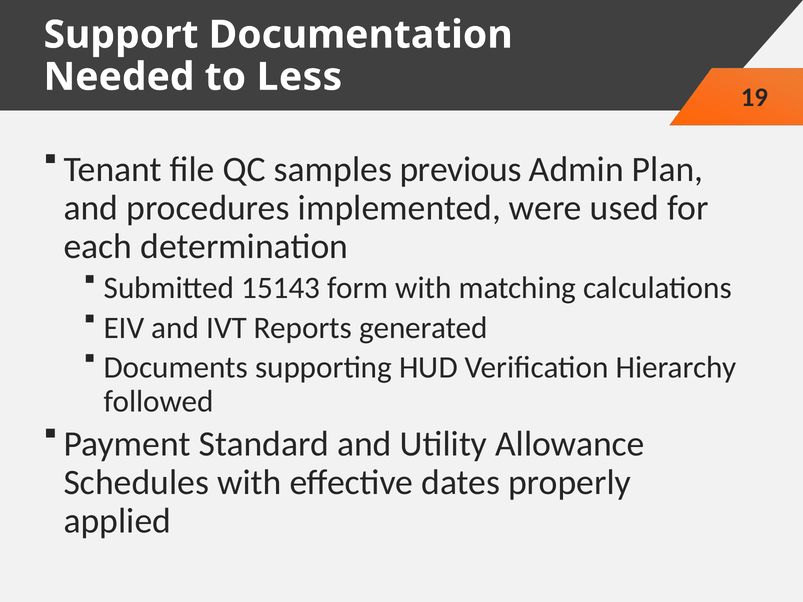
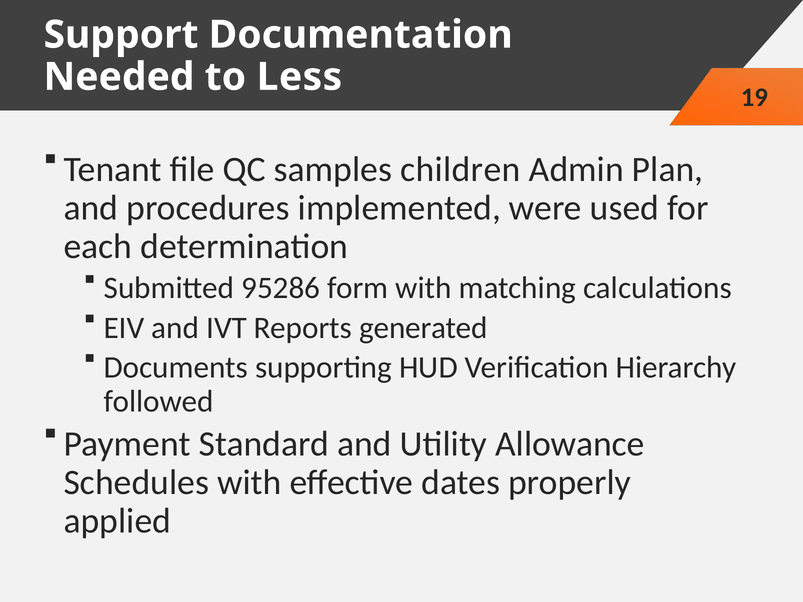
previous: previous -> children
15143: 15143 -> 95286
